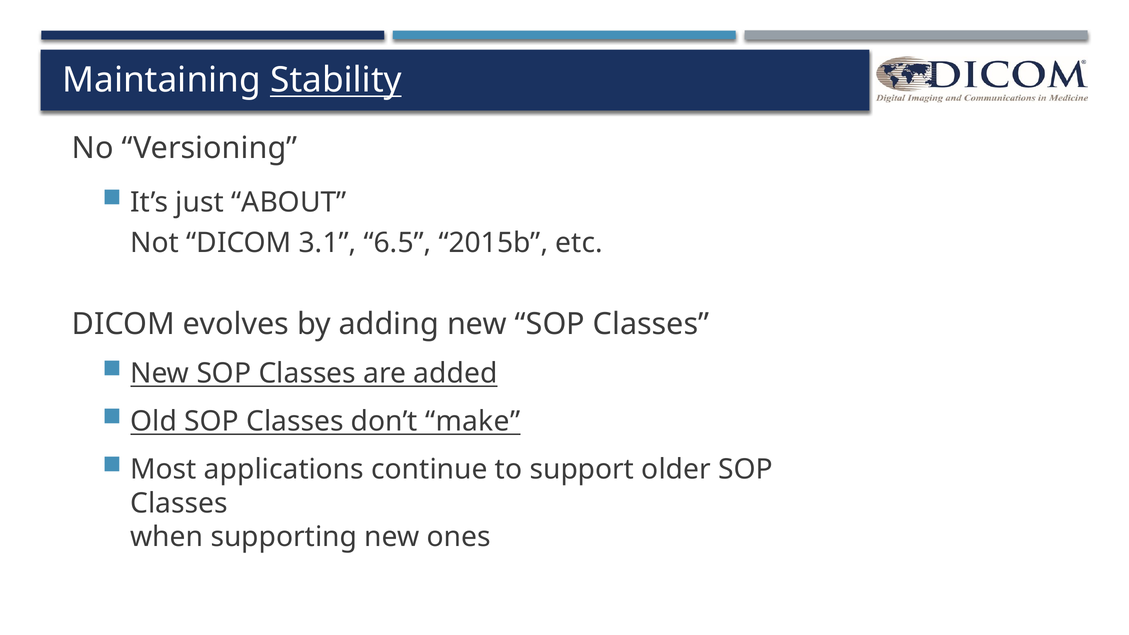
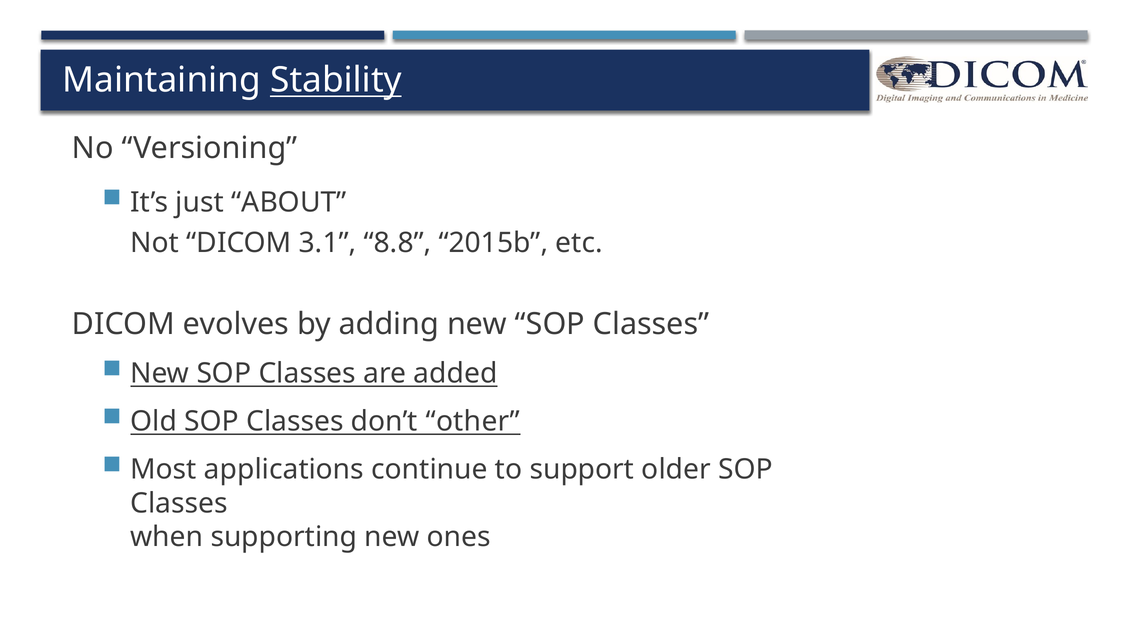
6.5: 6.5 -> 8.8
make: make -> other
